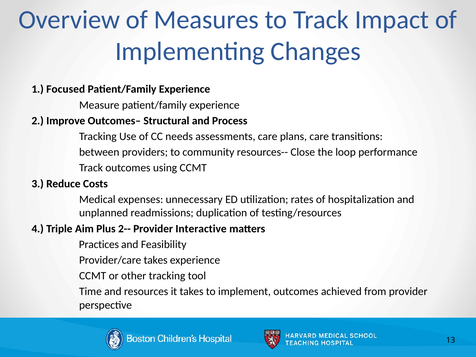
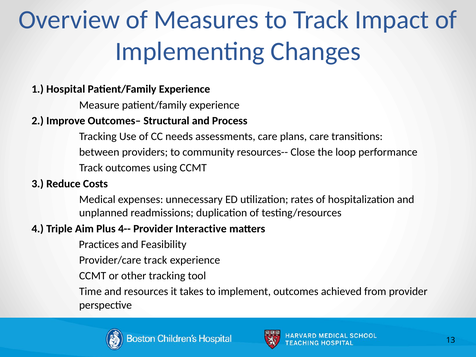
Focused: Focused -> Hospital
2--: 2-- -> 4--
Provider/care takes: takes -> track
